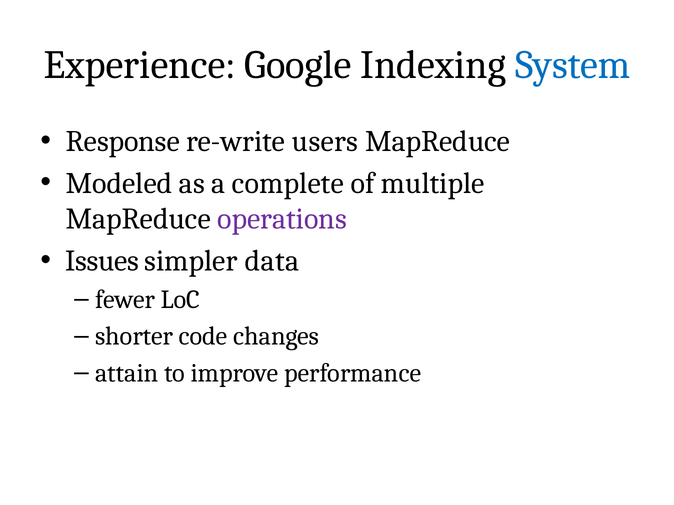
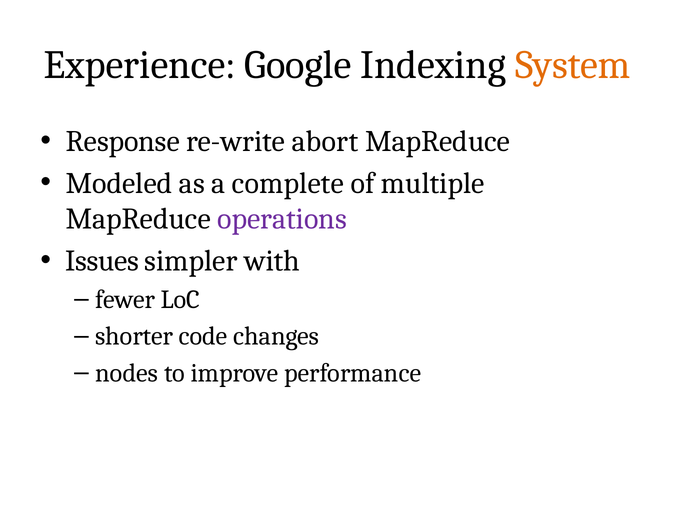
System colour: blue -> orange
users: users -> abort
data: data -> with
attain: attain -> nodes
